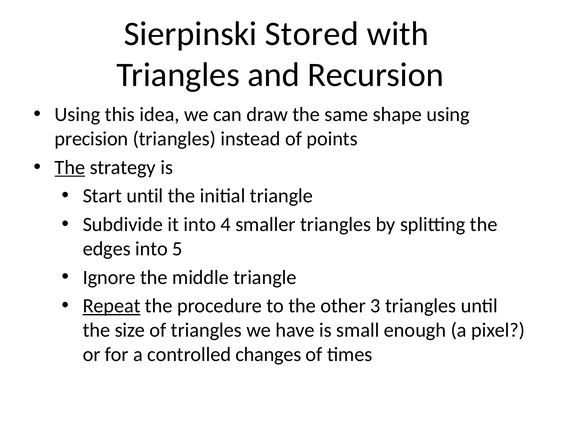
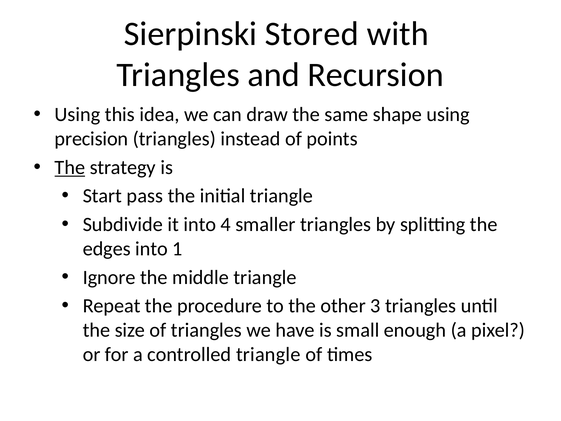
Start until: until -> pass
5: 5 -> 1
Repeat underline: present -> none
controlled changes: changes -> triangle
